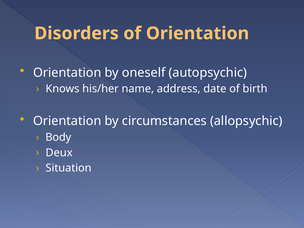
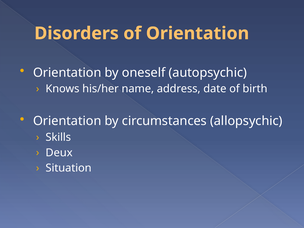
Body: Body -> Skills
